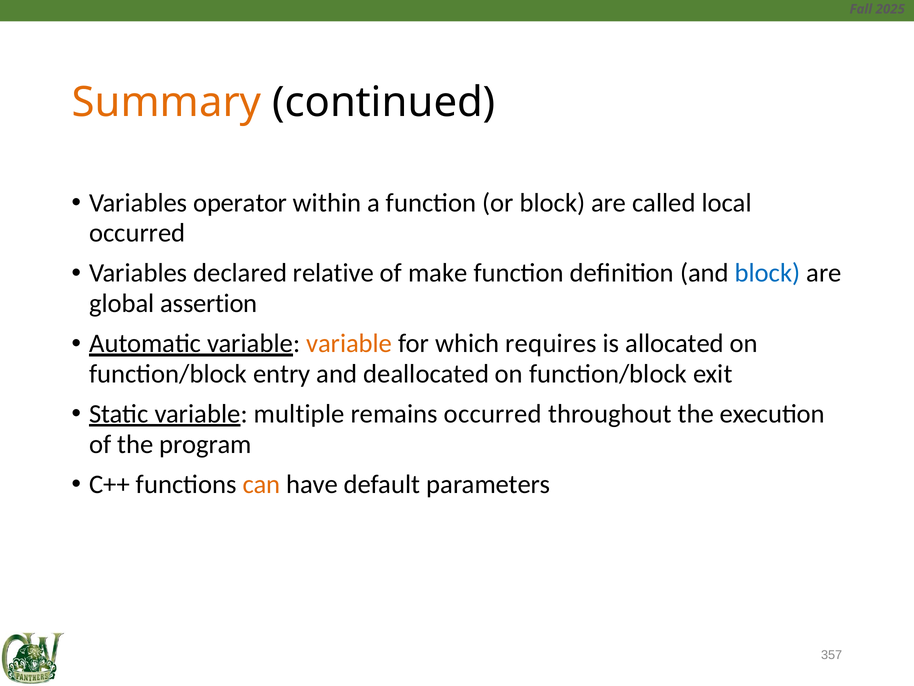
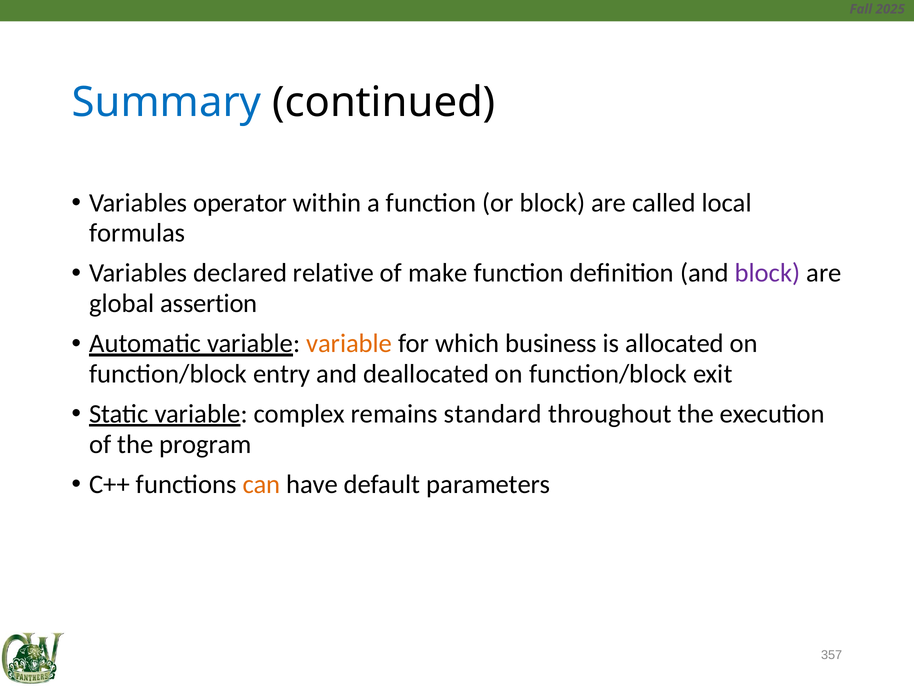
Summary colour: orange -> blue
occurred at (137, 233): occurred -> formulas
block at (768, 273) colour: blue -> purple
requires: requires -> business
multiple: multiple -> complex
remains occurred: occurred -> standard
